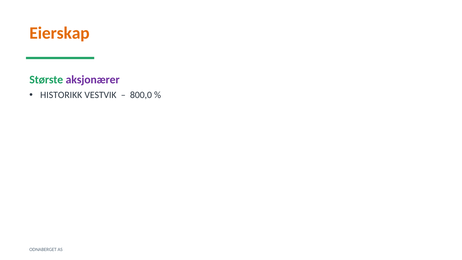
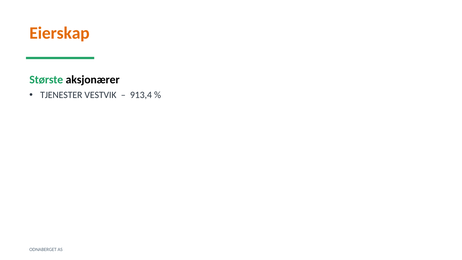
aksjonærer colour: purple -> black
HISTORIKK: HISTORIKK -> TJENESTER
800,0: 800,0 -> 913,4
